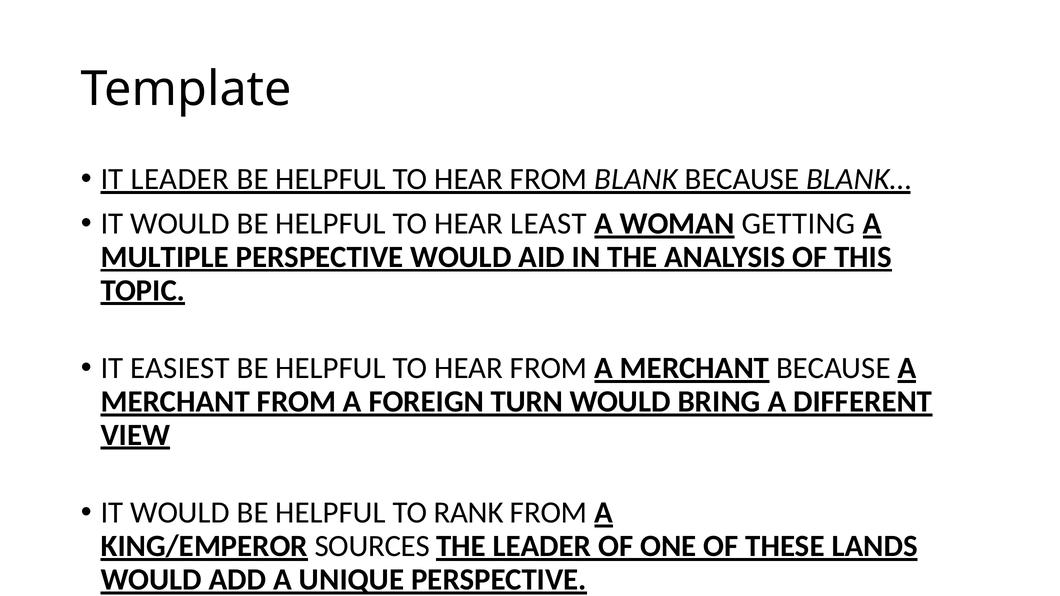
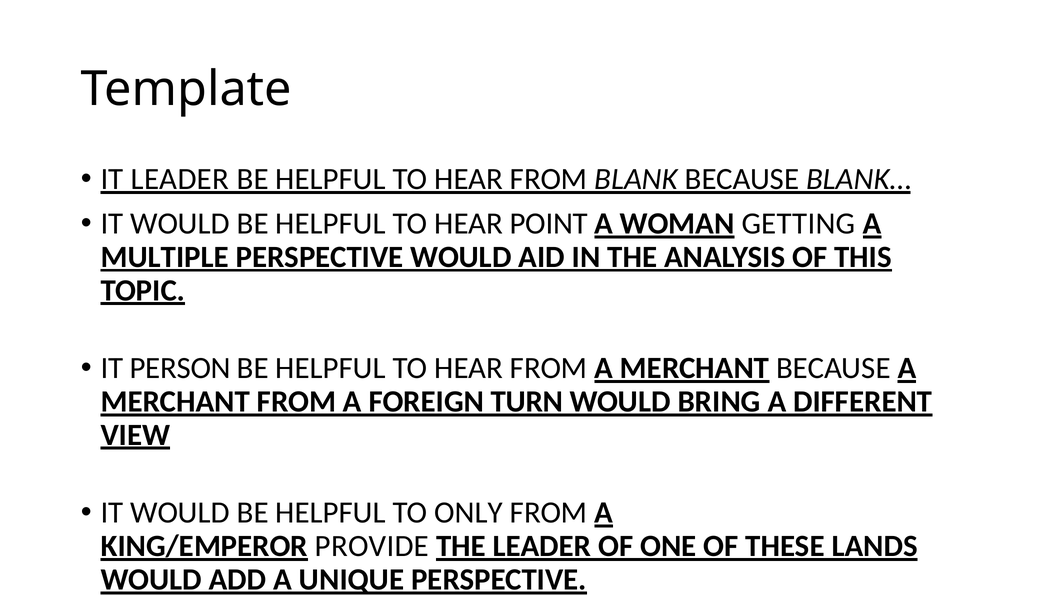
LEAST: LEAST -> POINT
EASIEST: EASIEST -> PERSON
RANK: RANK -> ONLY
SOURCES: SOURCES -> PROVIDE
